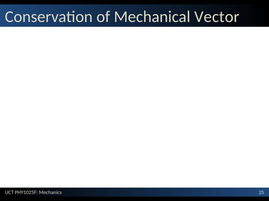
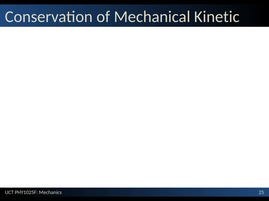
Vector: Vector -> Kinetic
